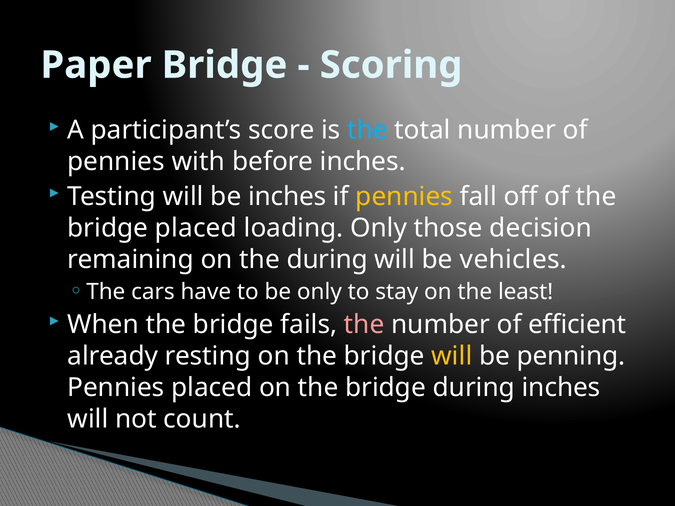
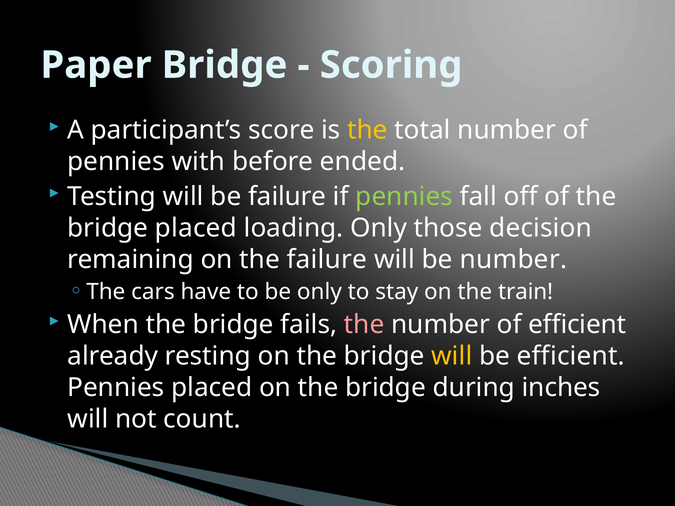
the at (367, 130) colour: light blue -> yellow
before inches: inches -> ended
be inches: inches -> failure
pennies at (404, 197) colour: yellow -> light green
the during: during -> failure
be vehicles: vehicles -> number
least: least -> train
be penning: penning -> efficient
